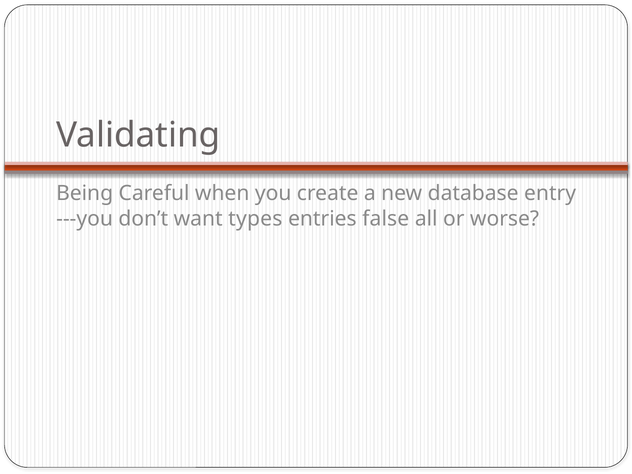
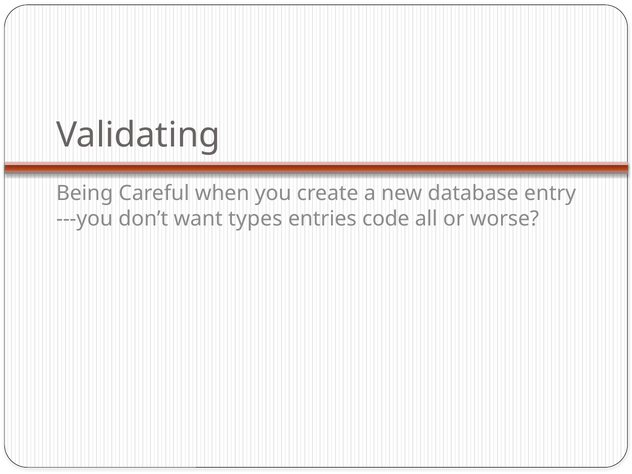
false: false -> code
